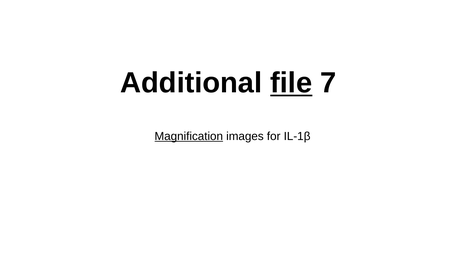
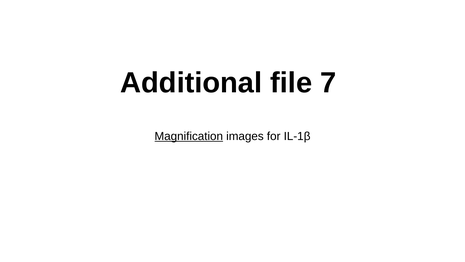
file underline: present -> none
